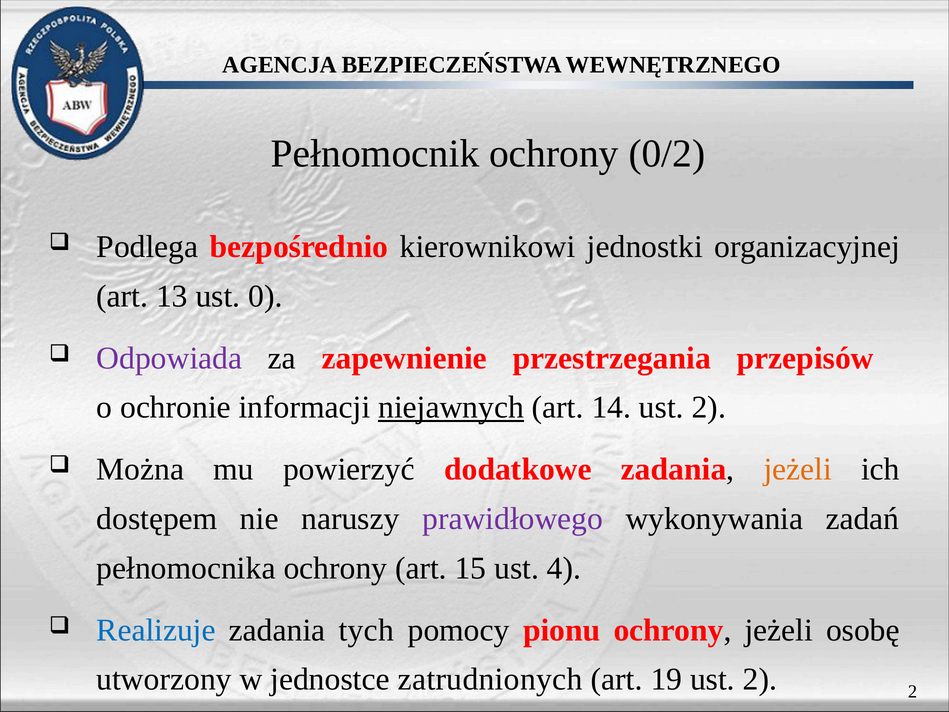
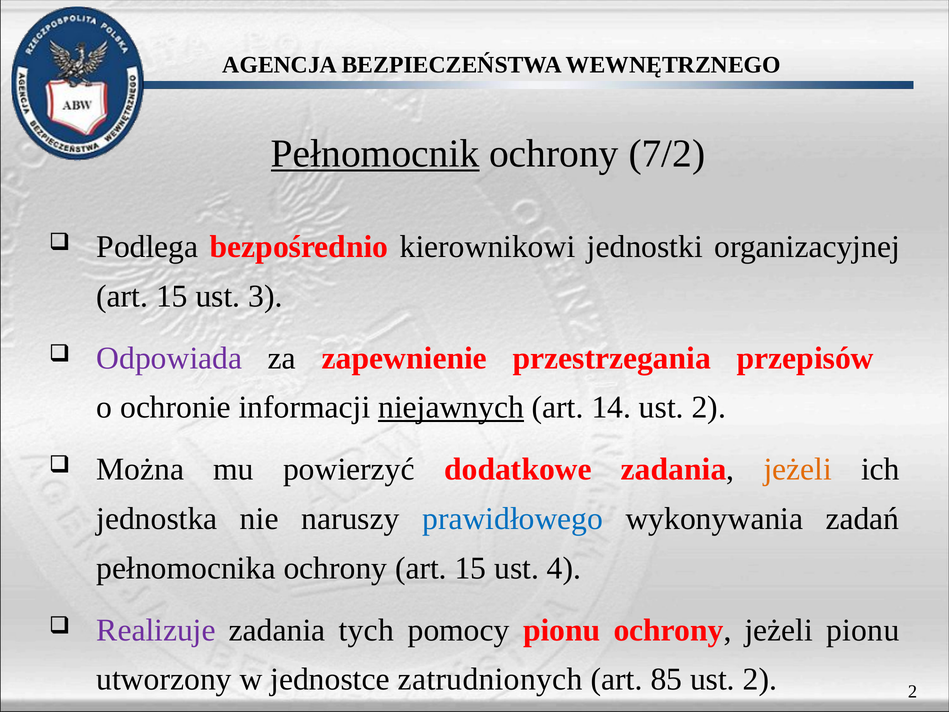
Pełnomocnik underline: none -> present
0/2: 0/2 -> 7/2
13 at (172, 296): 13 -> 15
0: 0 -> 3
dostępem: dostępem -> jednostka
prawidłowego colour: purple -> blue
Realizuje colour: blue -> purple
jeżeli osobę: osobę -> pionu
19: 19 -> 85
